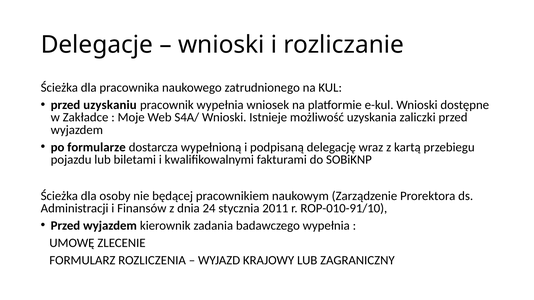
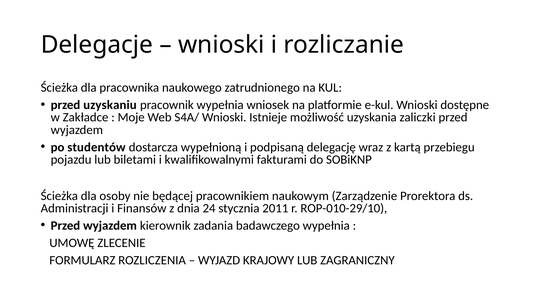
formularze: formularze -> studentów
ROP-010-91/10: ROP-010-91/10 -> ROP-010-29/10
